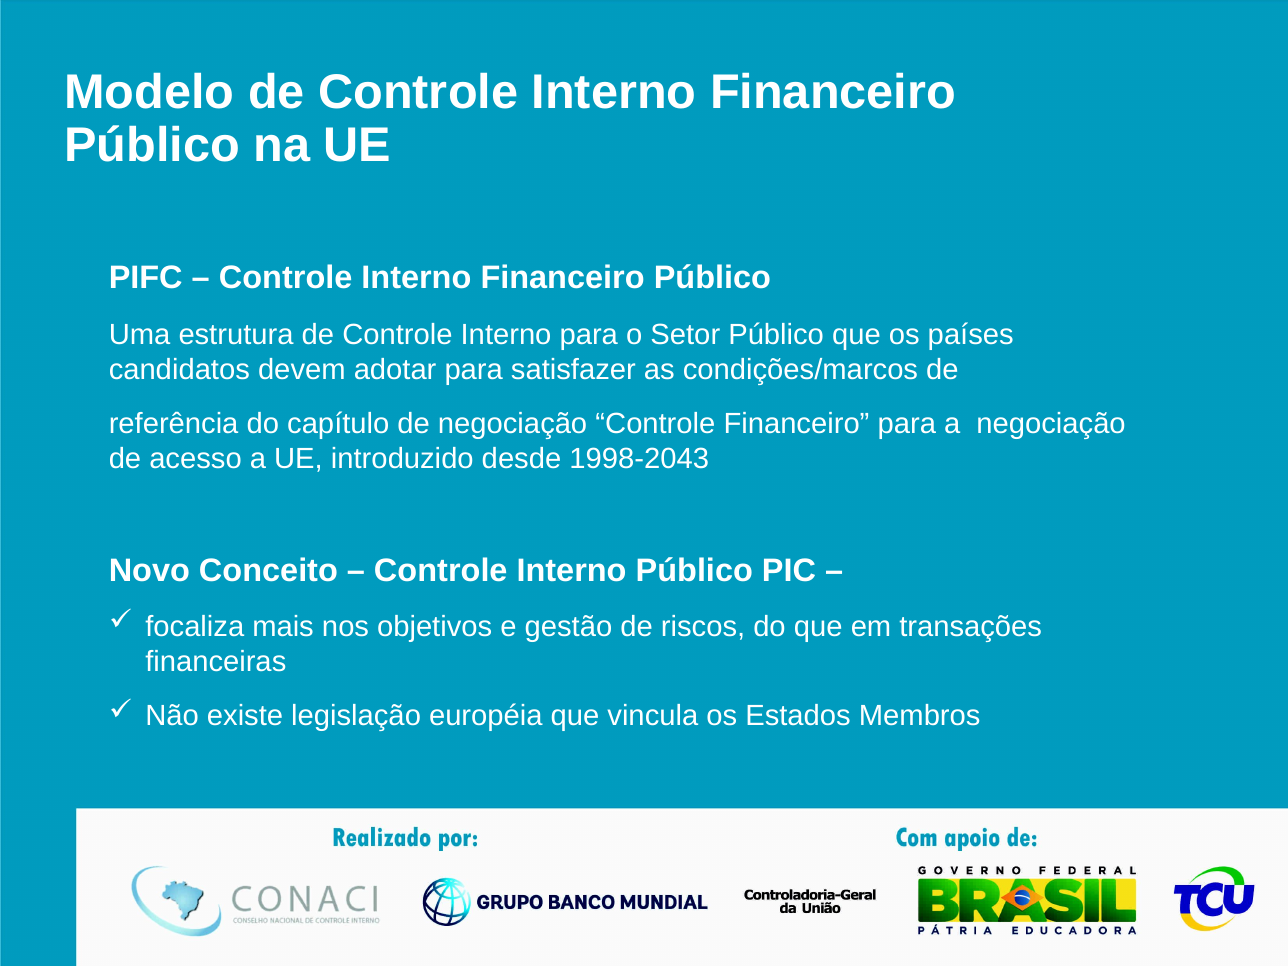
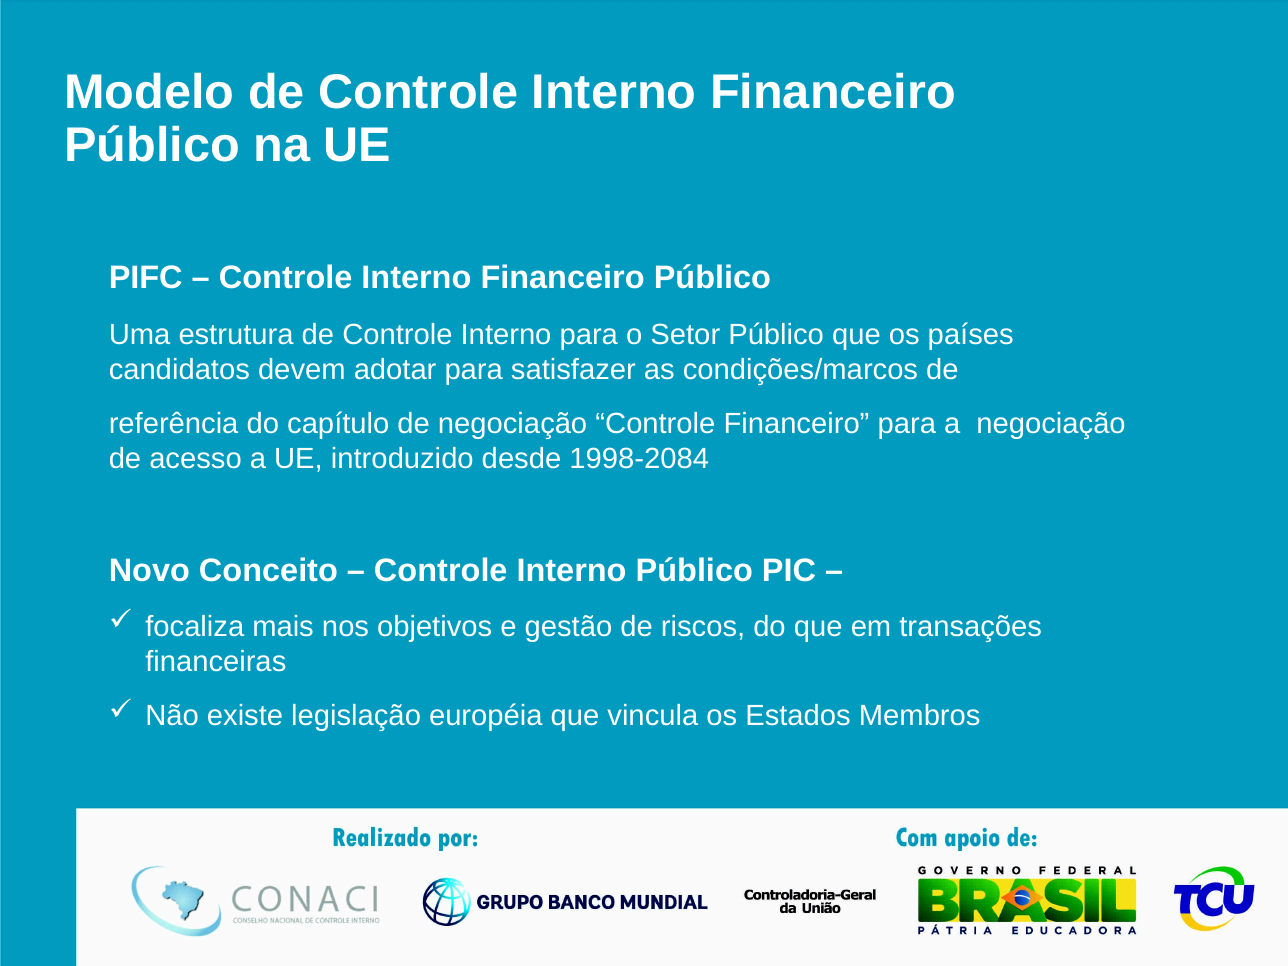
1998-2043: 1998-2043 -> 1998-2084
